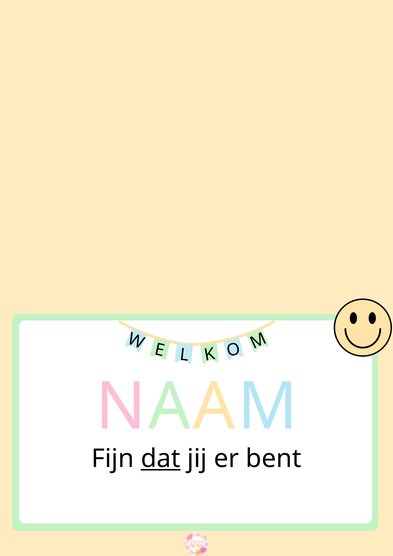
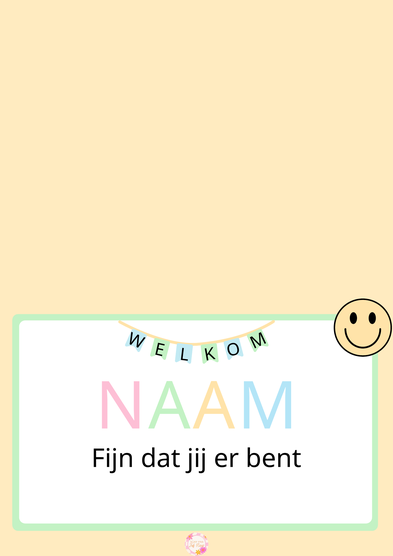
dat underline: present -> none
